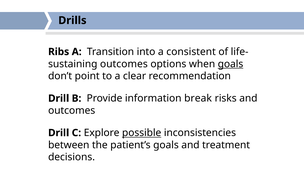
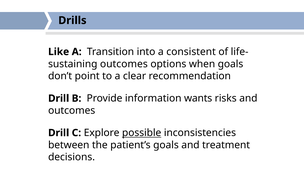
Ribs: Ribs -> Like
goals at (231, 64) underline: present -> none
break: break -> wants
